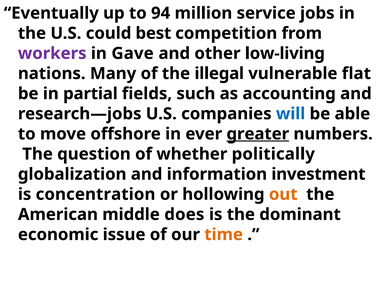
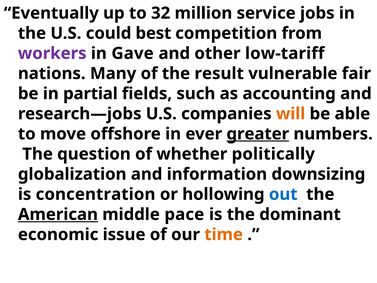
94: 94 -> 32
low-living: low-living -> low-tariff
illegal: illegal -> result
flat: flat -> fair
will colour: blue -> orange
investment: investment -> downsizing
out colour: orange -> blue
American underline: none -> present
does: does -> pace
